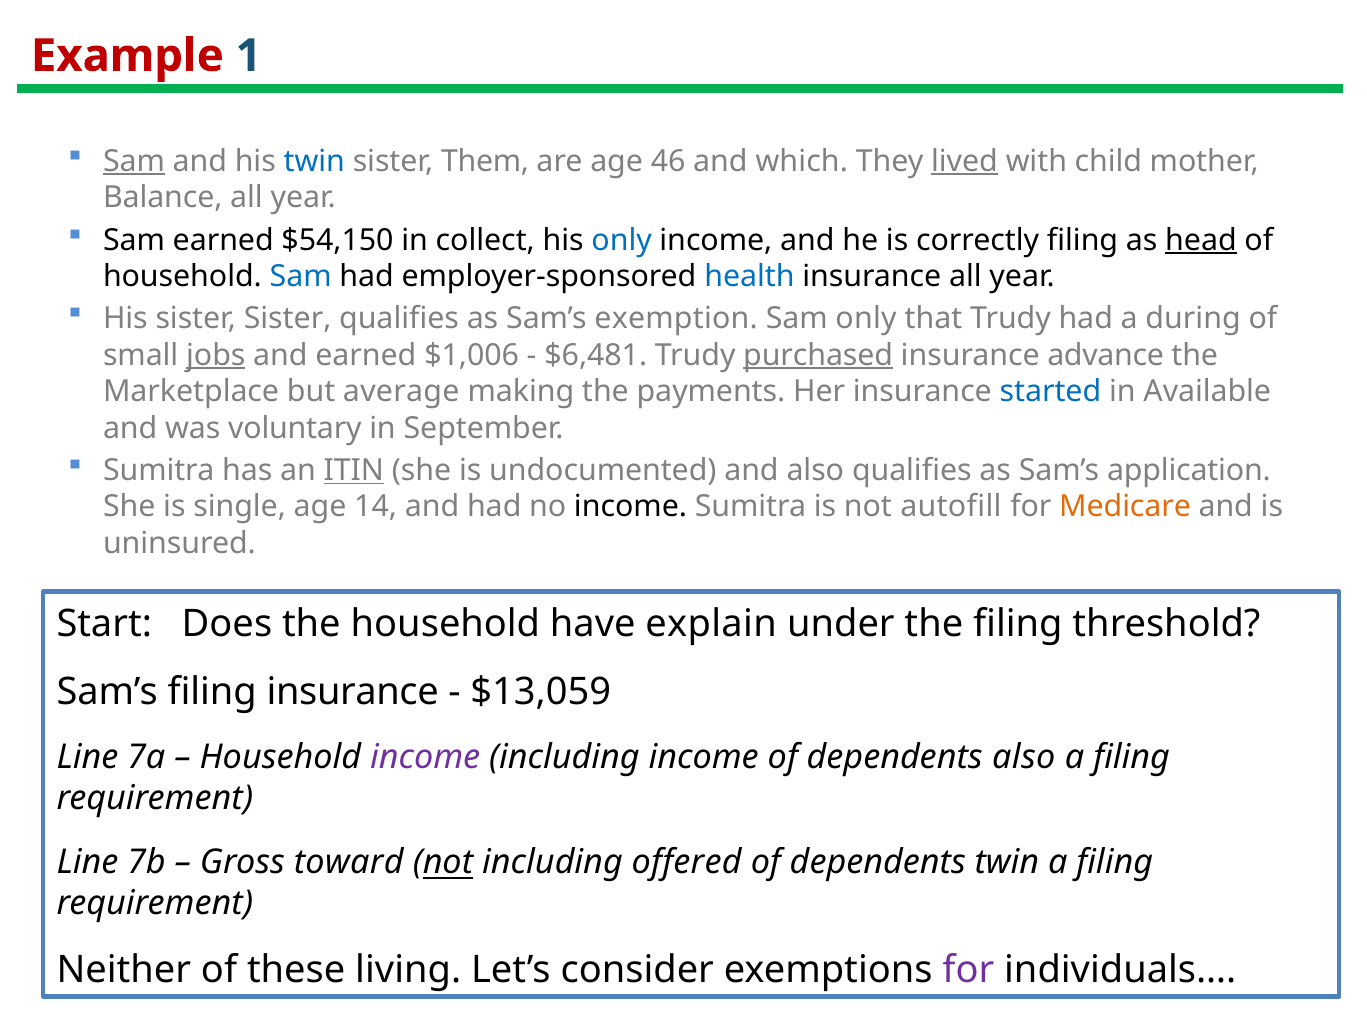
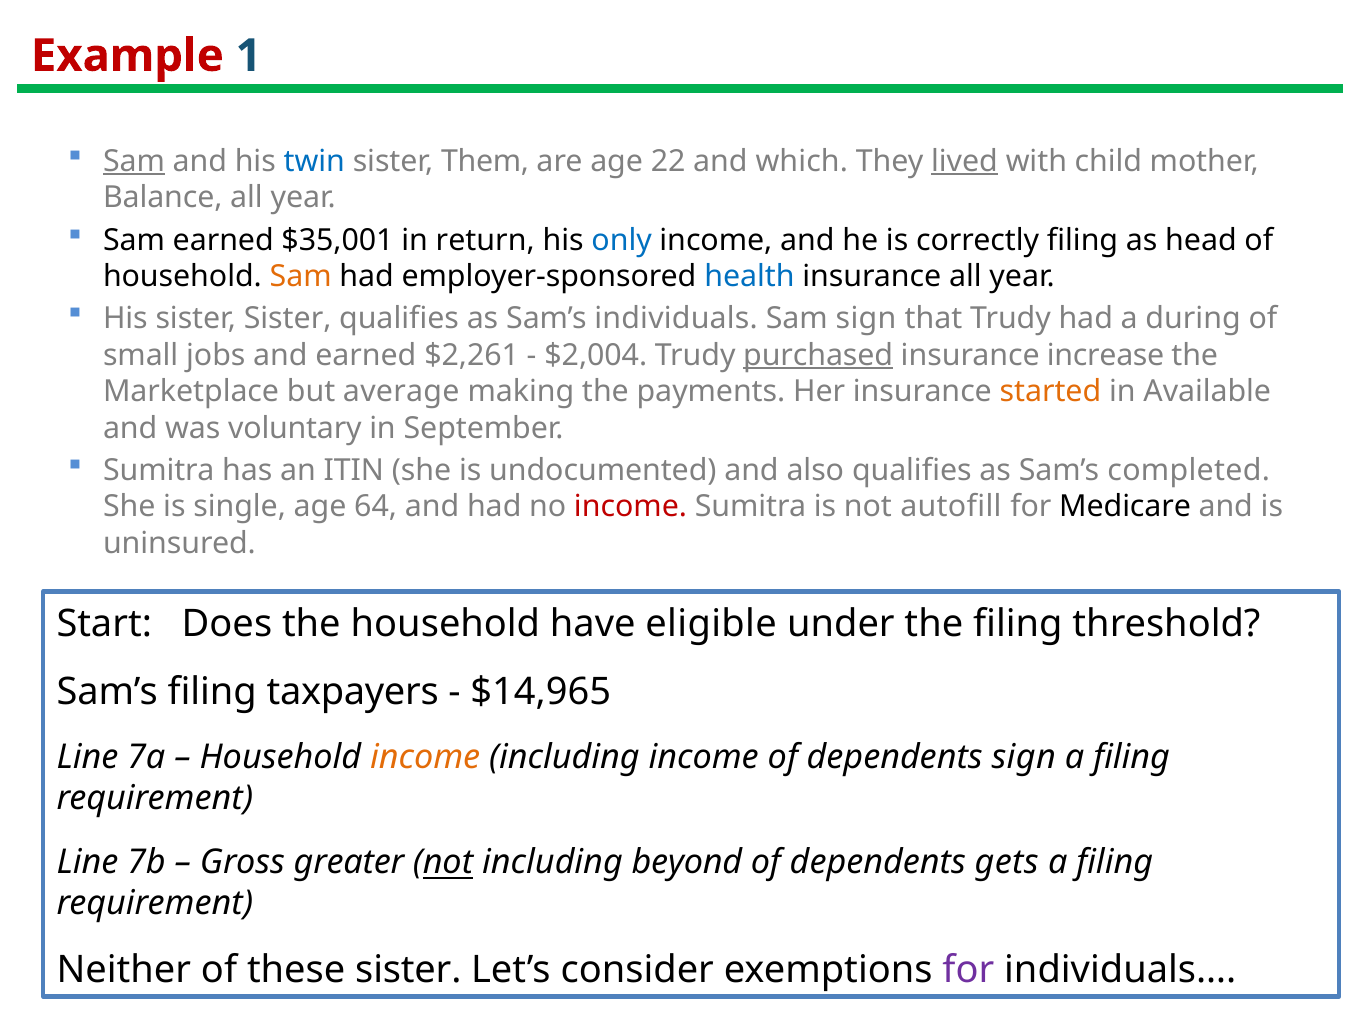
46: 46 -> 22
$54,150: $54,150 -> $35,001
collect: collect -> return
head underline: present -> none
Sam at (301, 277) colour: blue -> orange
exemption: exemption -> individuals
Sam only: only -> sign
jobs underline: present -> none
$1,006: $1,006 -> $2,261
$6,481: $6,481 -> $2,004
advance: advance -> increase
started colour: blue -> orange
ITIN underline: present -> none
application: application -> completed
14: 14 -> 64
income at (631, 507) colour: black -> red
Medicare colour: orange -> black
explain: explain -> eligible
filing insurance: insurance -> taxpayers
$13,059: $13,059 -> $14,965
income at (425, 758) colour: purple -> orange
dependents also: also -> sign
toward: toward -> greater
offered: offered -> beyond
dependents twin: twin -> gets
these living: living -> sister
